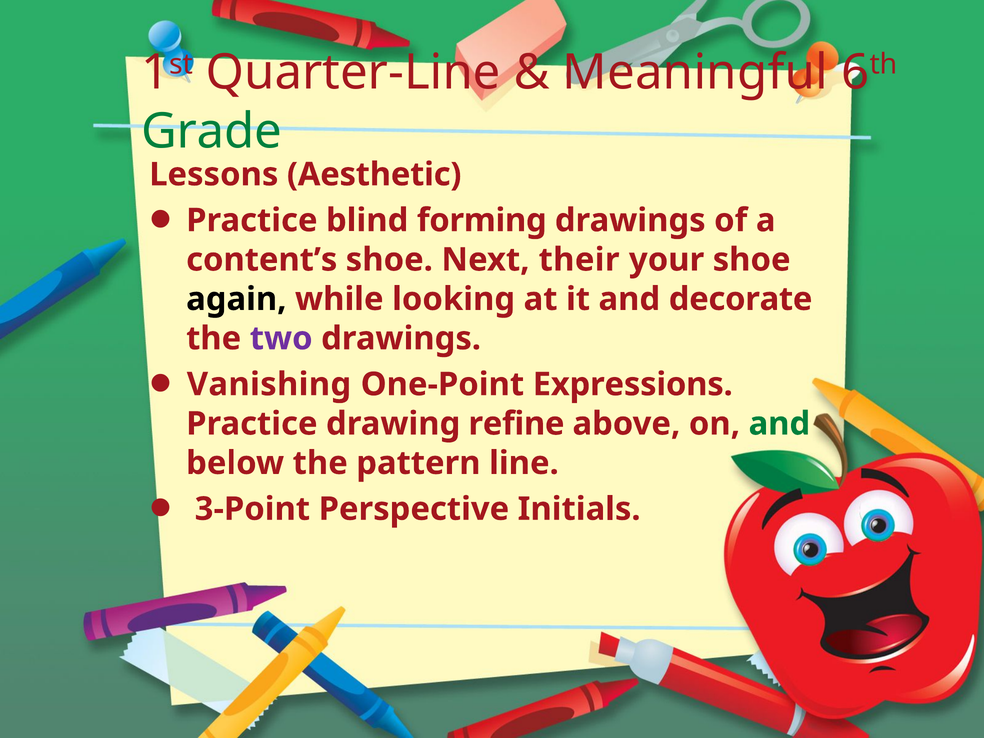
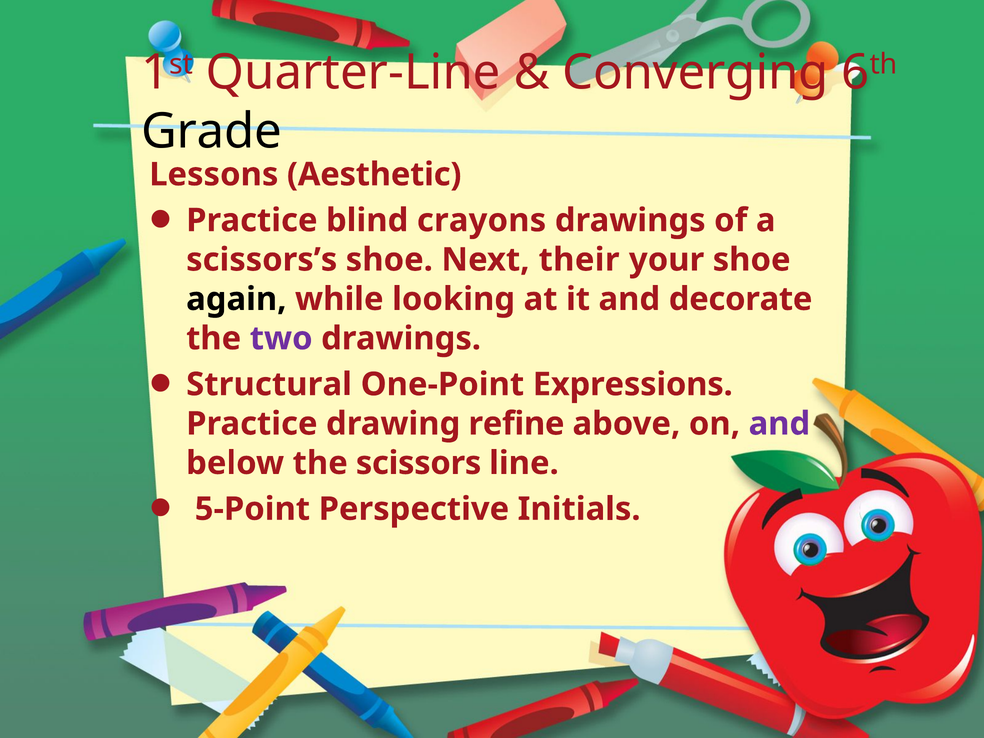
Meaningful: Meaningful -> Converging
Grade colour: green -> black
forming: forming -> crayons
content’s: content’s -> scissors’s
Vanishing: Vanishing -> Structural
and at (779, 424) colour: green -> purple
pattern: pattern -> scissors
3-Point: 3-Point -> 5-Point
